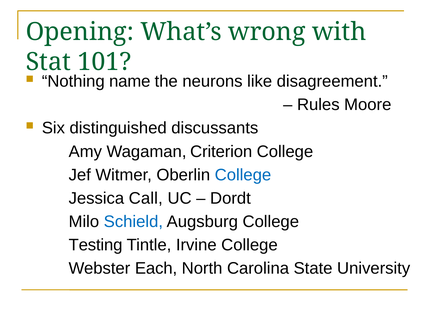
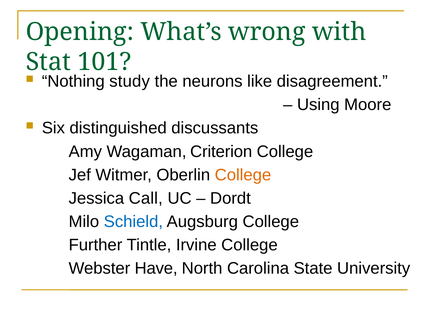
name: name -> study
Rules: Rules -> Using
College at (243, 175) colour: blue -> orange
Testing: Testing -> Further
Each: Each -> Have
